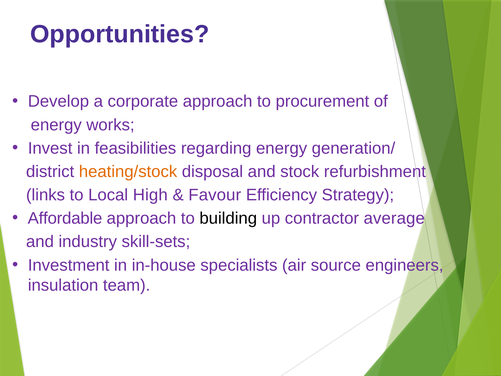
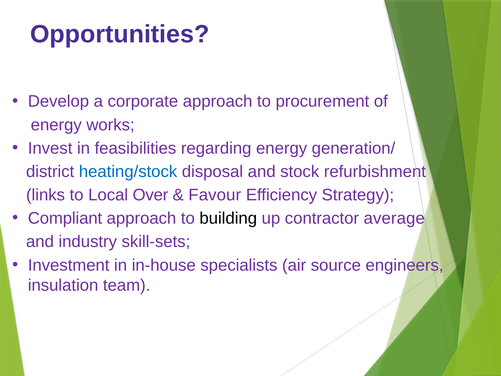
heating/stock colour: orange -> blue
High: High -> Over
Affordable: Affordable -> Compliant
